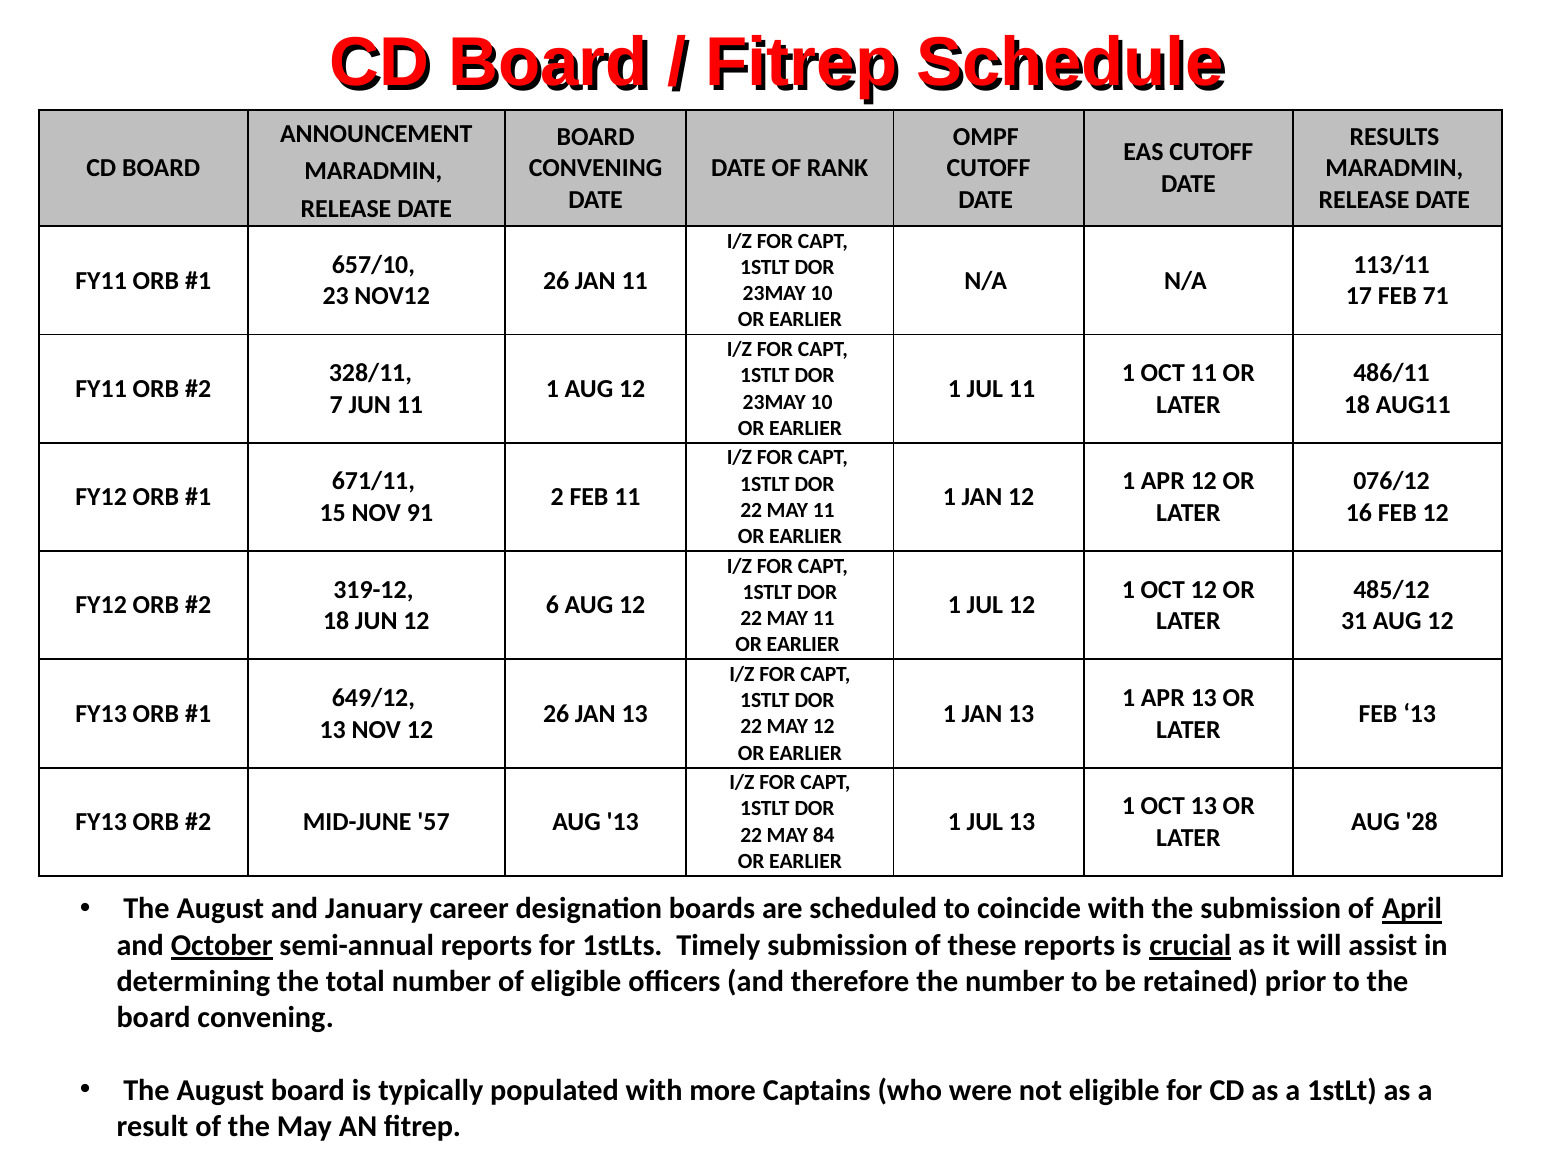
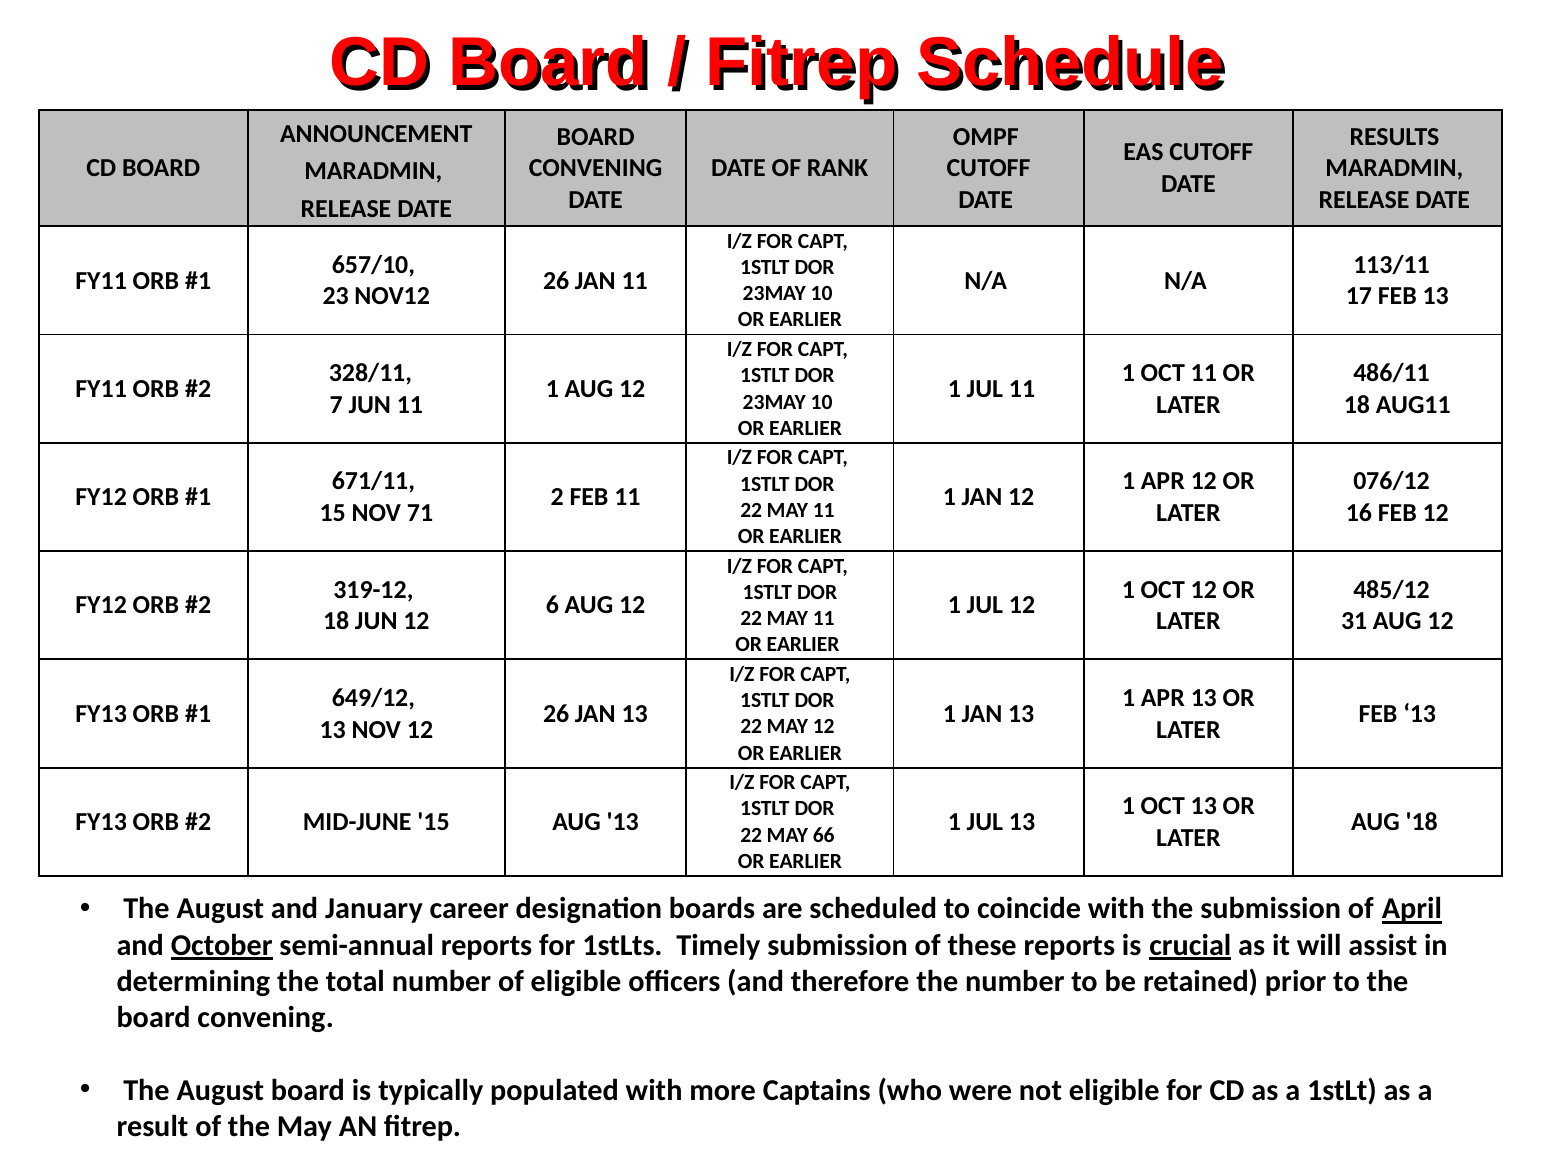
17 FEB 71: 71 -> 13
91: 91 -> 71
MID-JUNE 57: 57 -> 15
AUG 28: 28 -> 18
84: 84 -> 66
